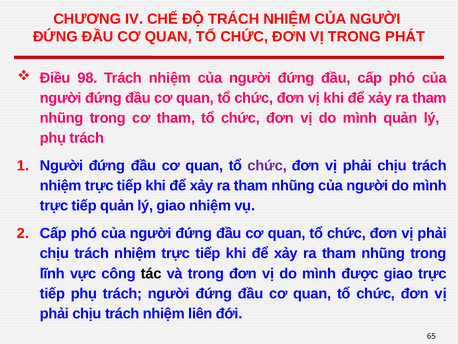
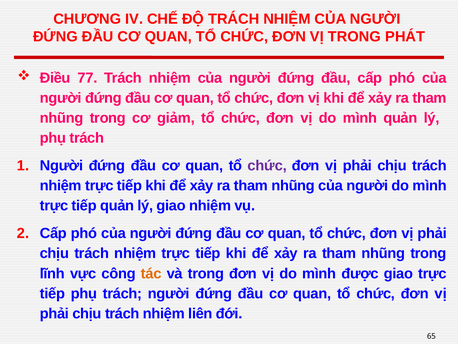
98: 98 -> 77
cơ tham: tham -> giảm
tác colour: black -> orange
